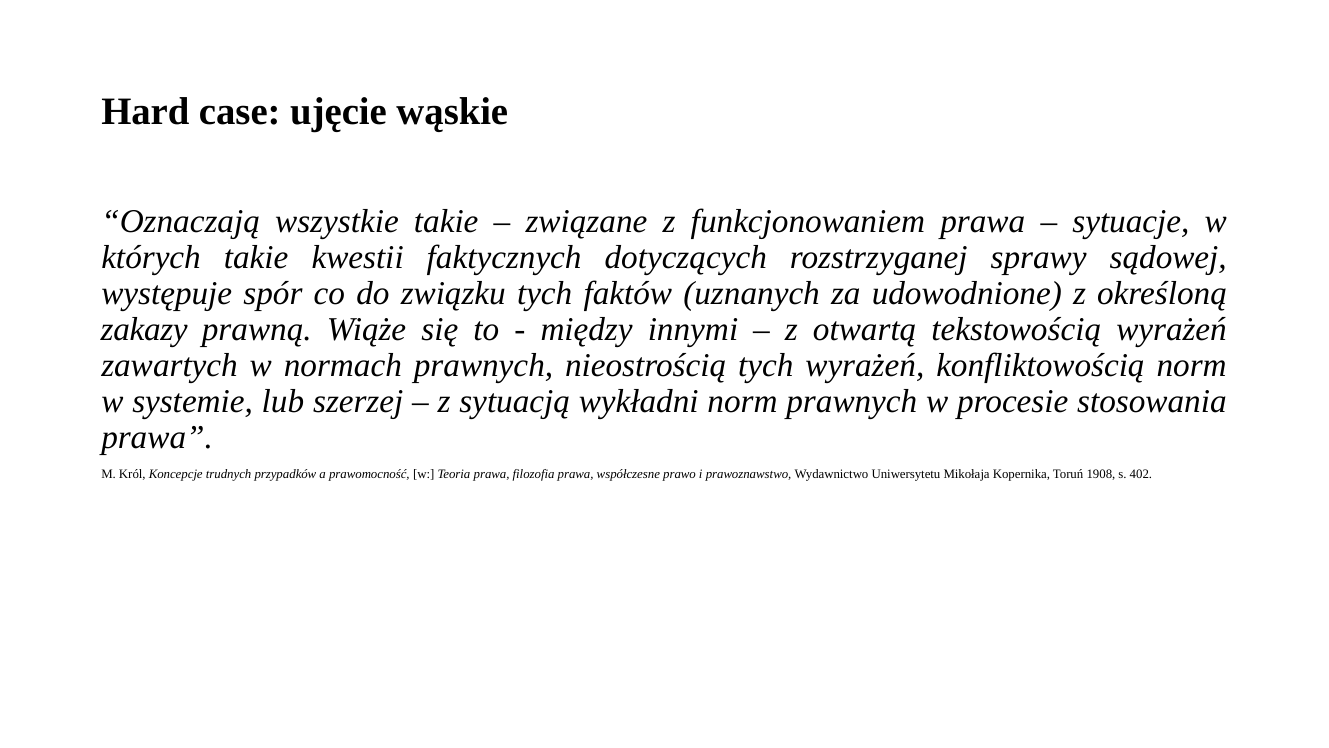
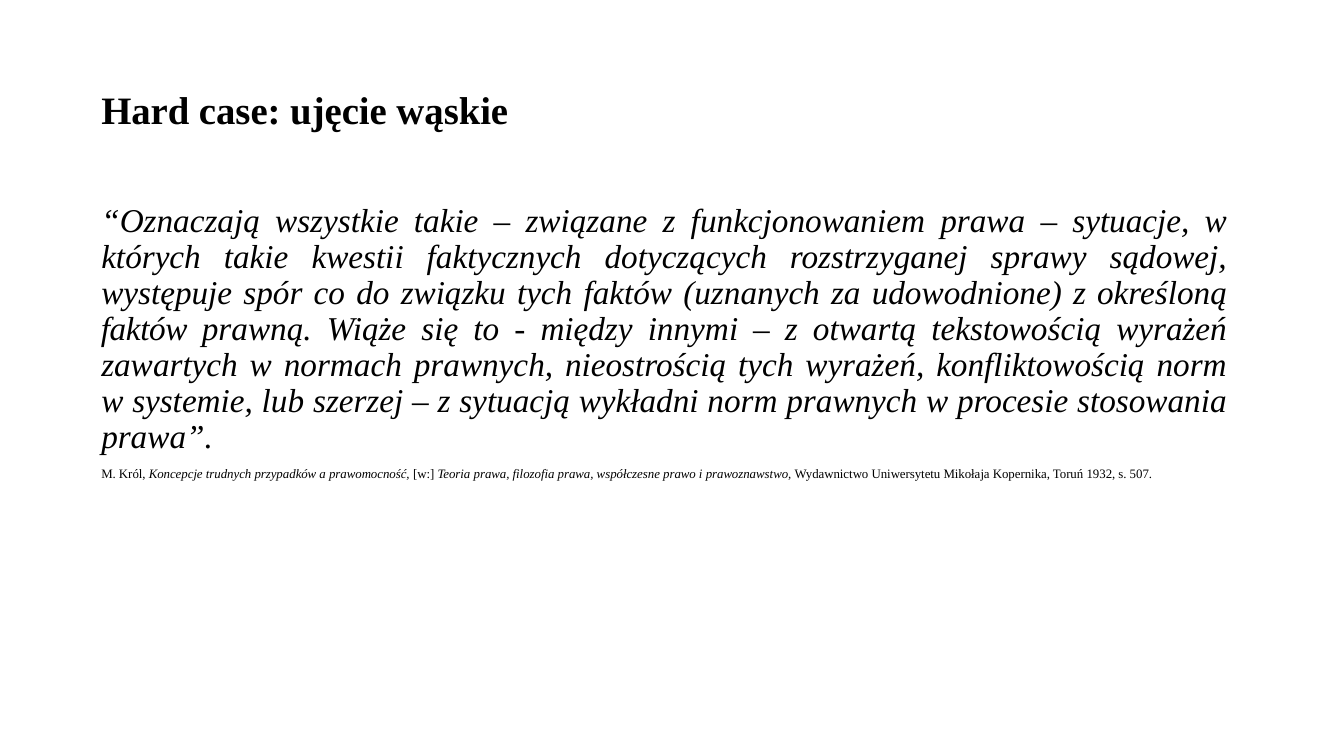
zakazy at (144, 329): zakazy -> faktów
1908: 1908 -> 1932
402: 402 -> 507
